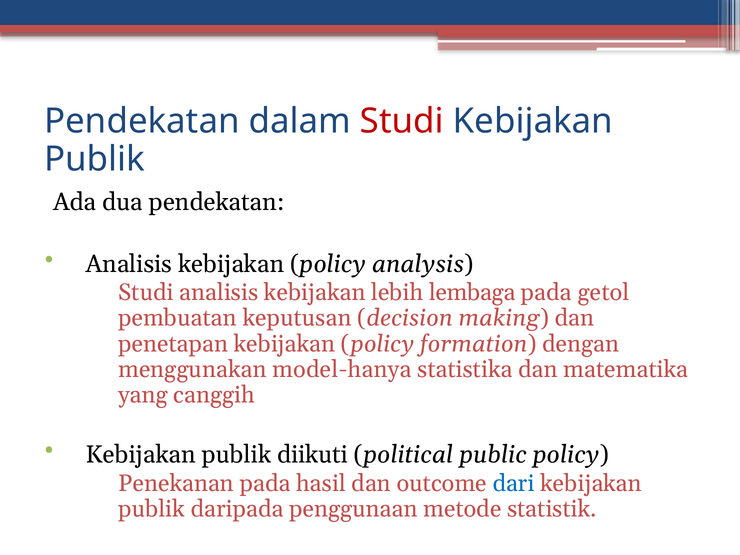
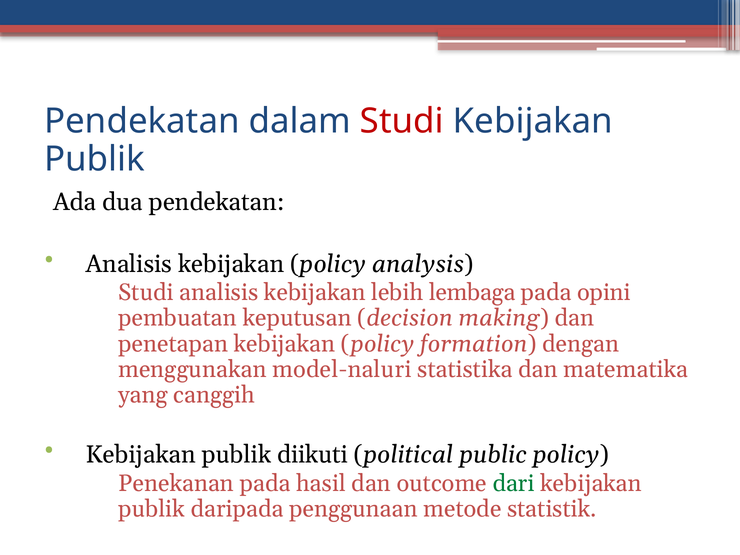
getol: getol -> opini
model-hanya: model-hanya -> model-naluri
dari colour: blue -> green
